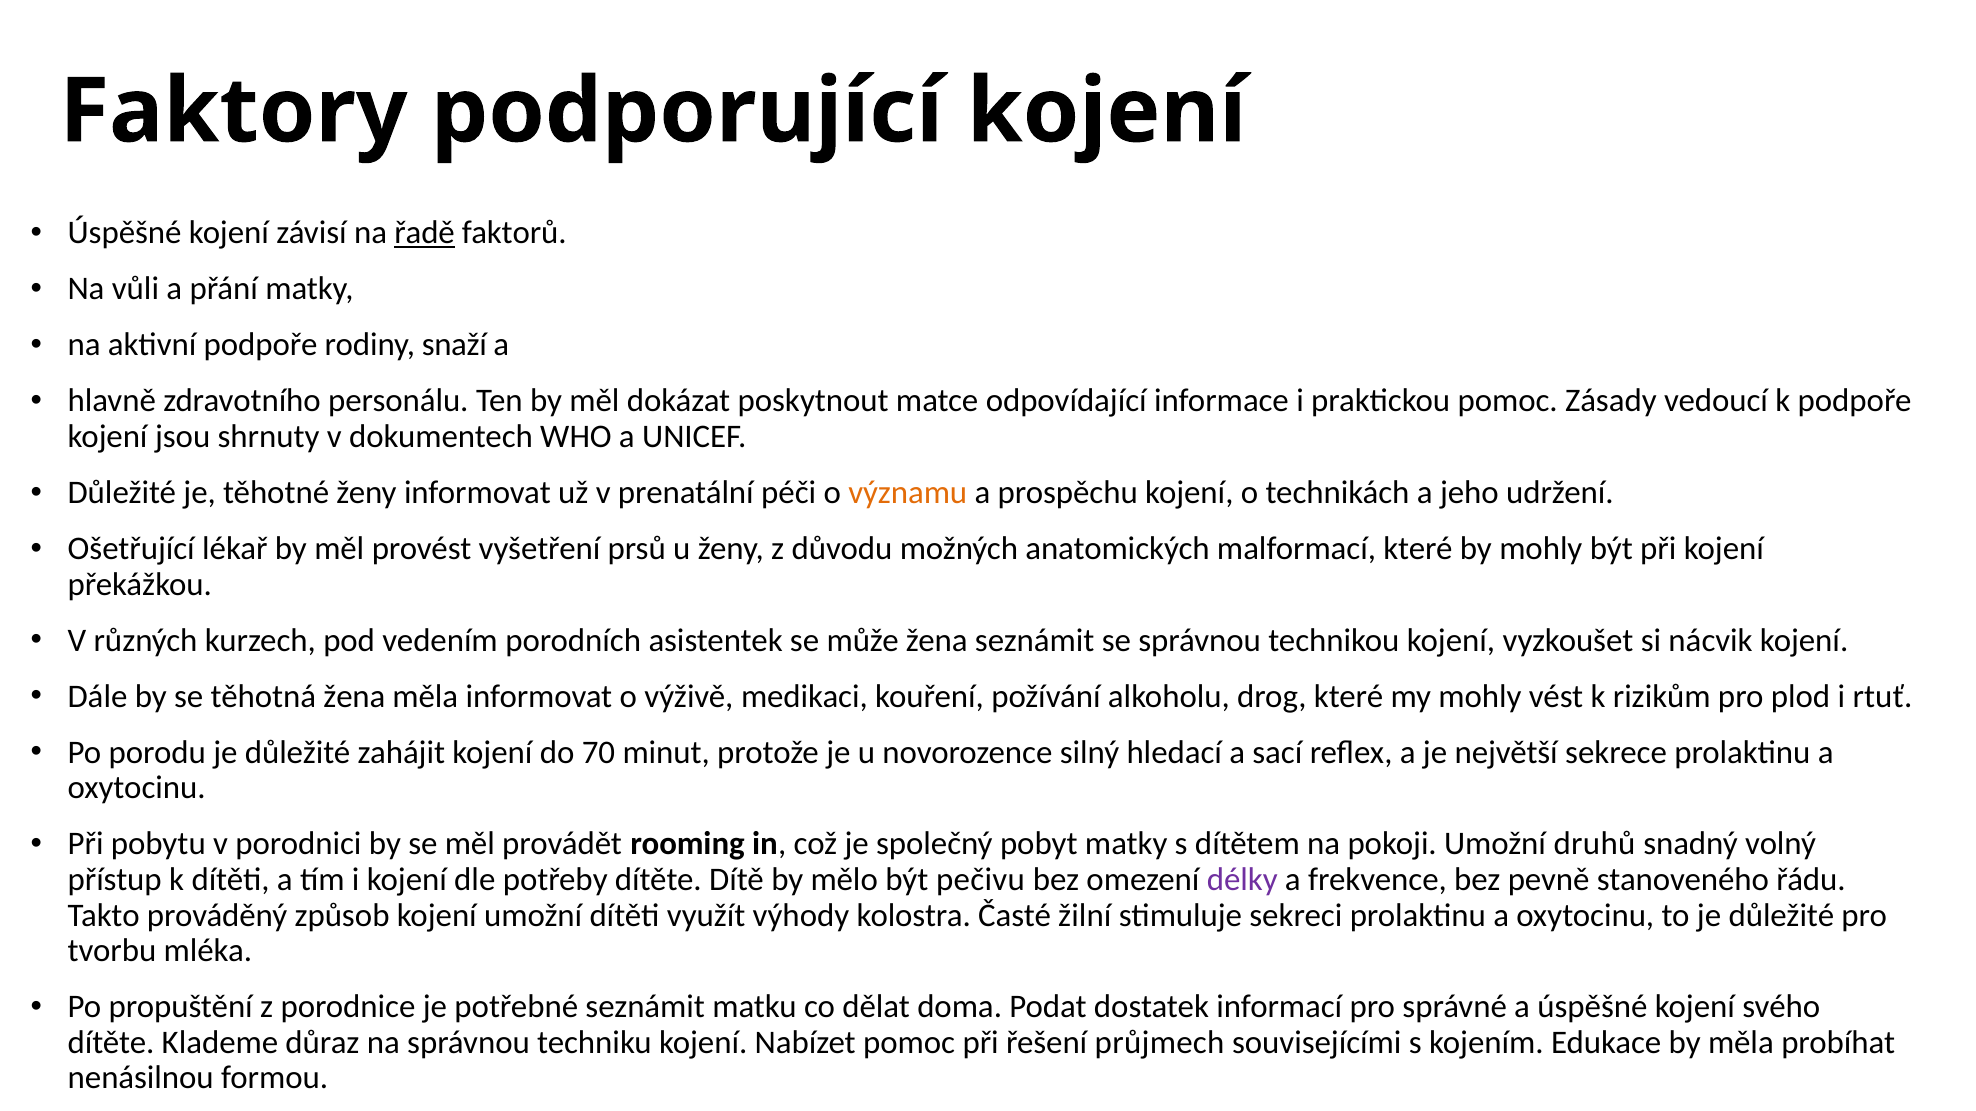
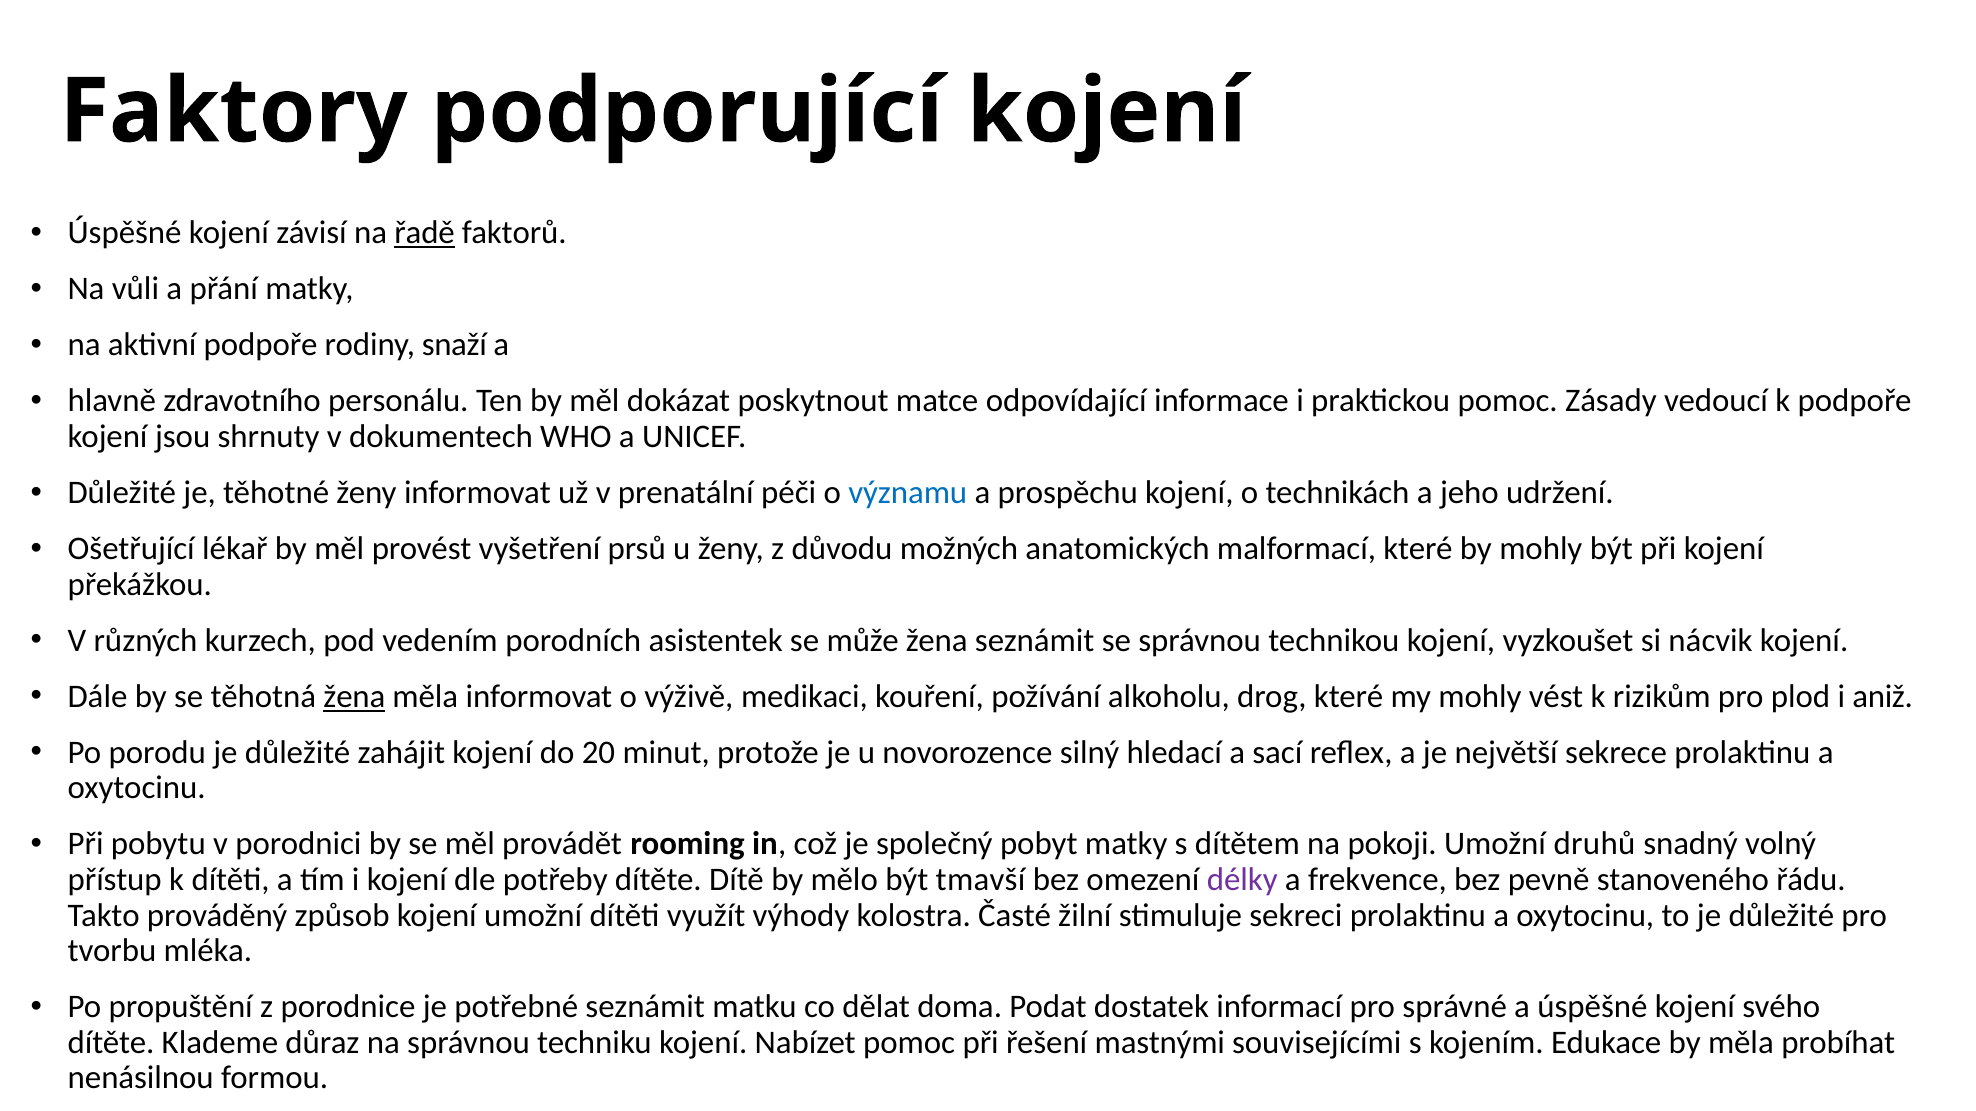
významu colour: orange -> blue
žena at (354, 697) underline: none -> present
rtuť: rtuť -> aniž
70: 70 -> 20
pečivu: pečivu -> tmavší
průjmech: průjmech -> mastnými
